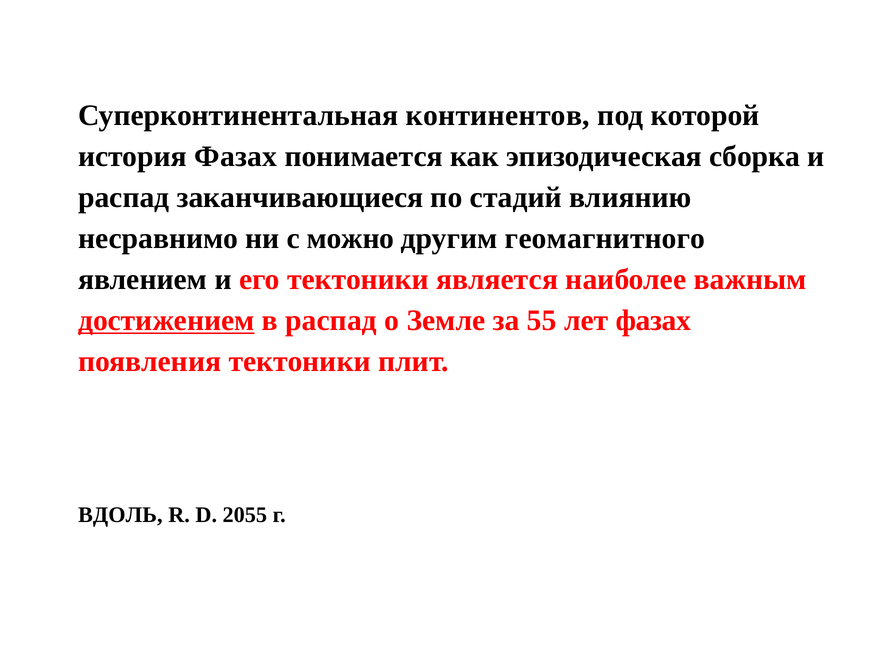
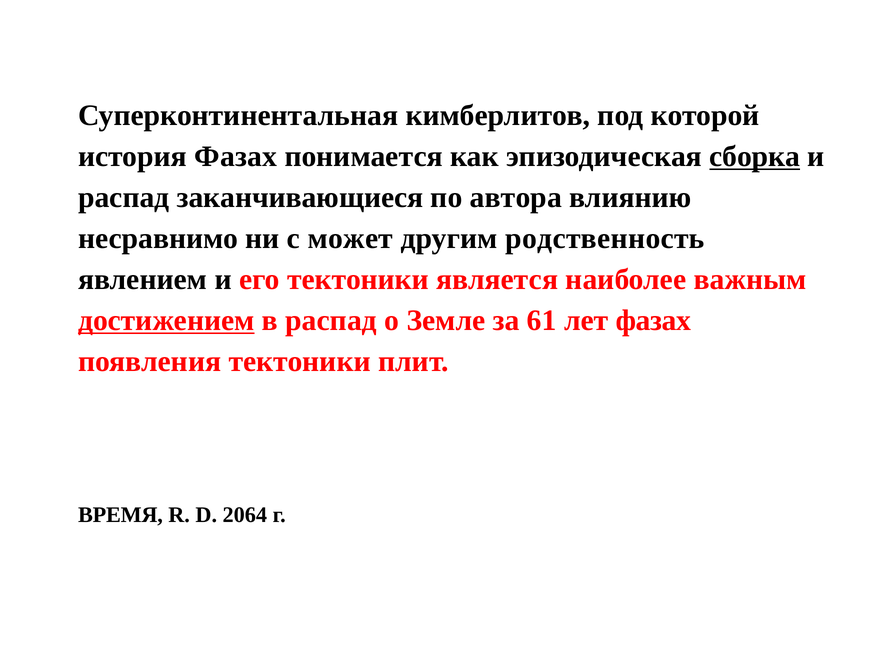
континентов: континентов -> кимберлитов
сборка underline: none -> present
стадий: стадий -> автора
можно: можно -> может
геомагнитного: геомагнитного -> родственность
55: 55 -> 61
ВДОЛЬ: ВДОЛЬ -> ВРЕМЯ
2055: 2055 -> 2064
